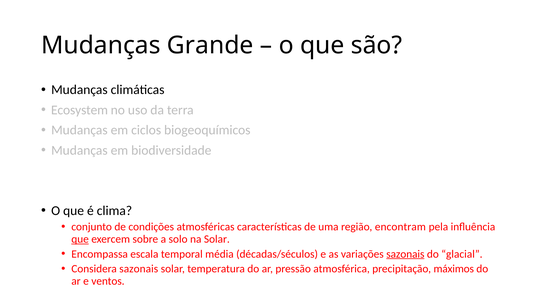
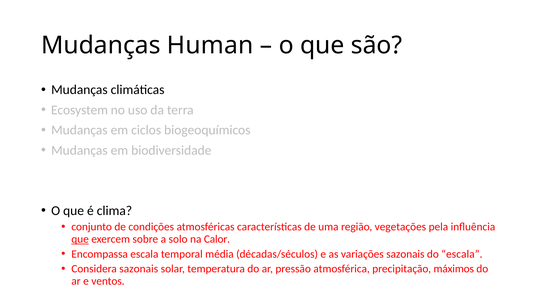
Grande: Grande -> Human
encontram: encontram -> vegetações
na Solar: Solar -> Calor
sazonais at (405, 254) underline: present -> none
do glacial: glacial -> escala
